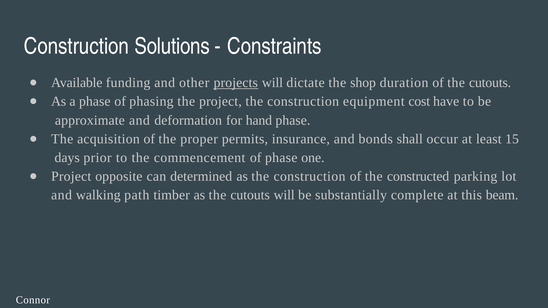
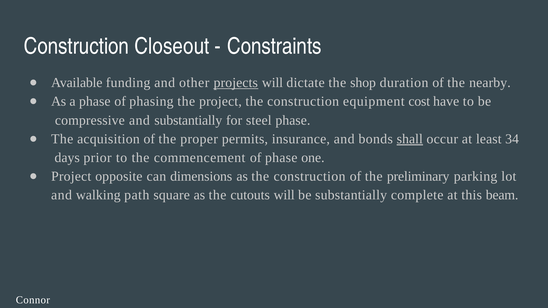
Solutions: Solutions -> Closeout
of the cutouts: cutouts -> nearby
approximate: approximate -> compressive
and deformation: deformation -> substantially
hand: hand -> steel
shall underline: none -> present
15: 15 -> 34
determined: determined -> dimensions
constructed: constructed -> preliminary
timber: timber -> square
